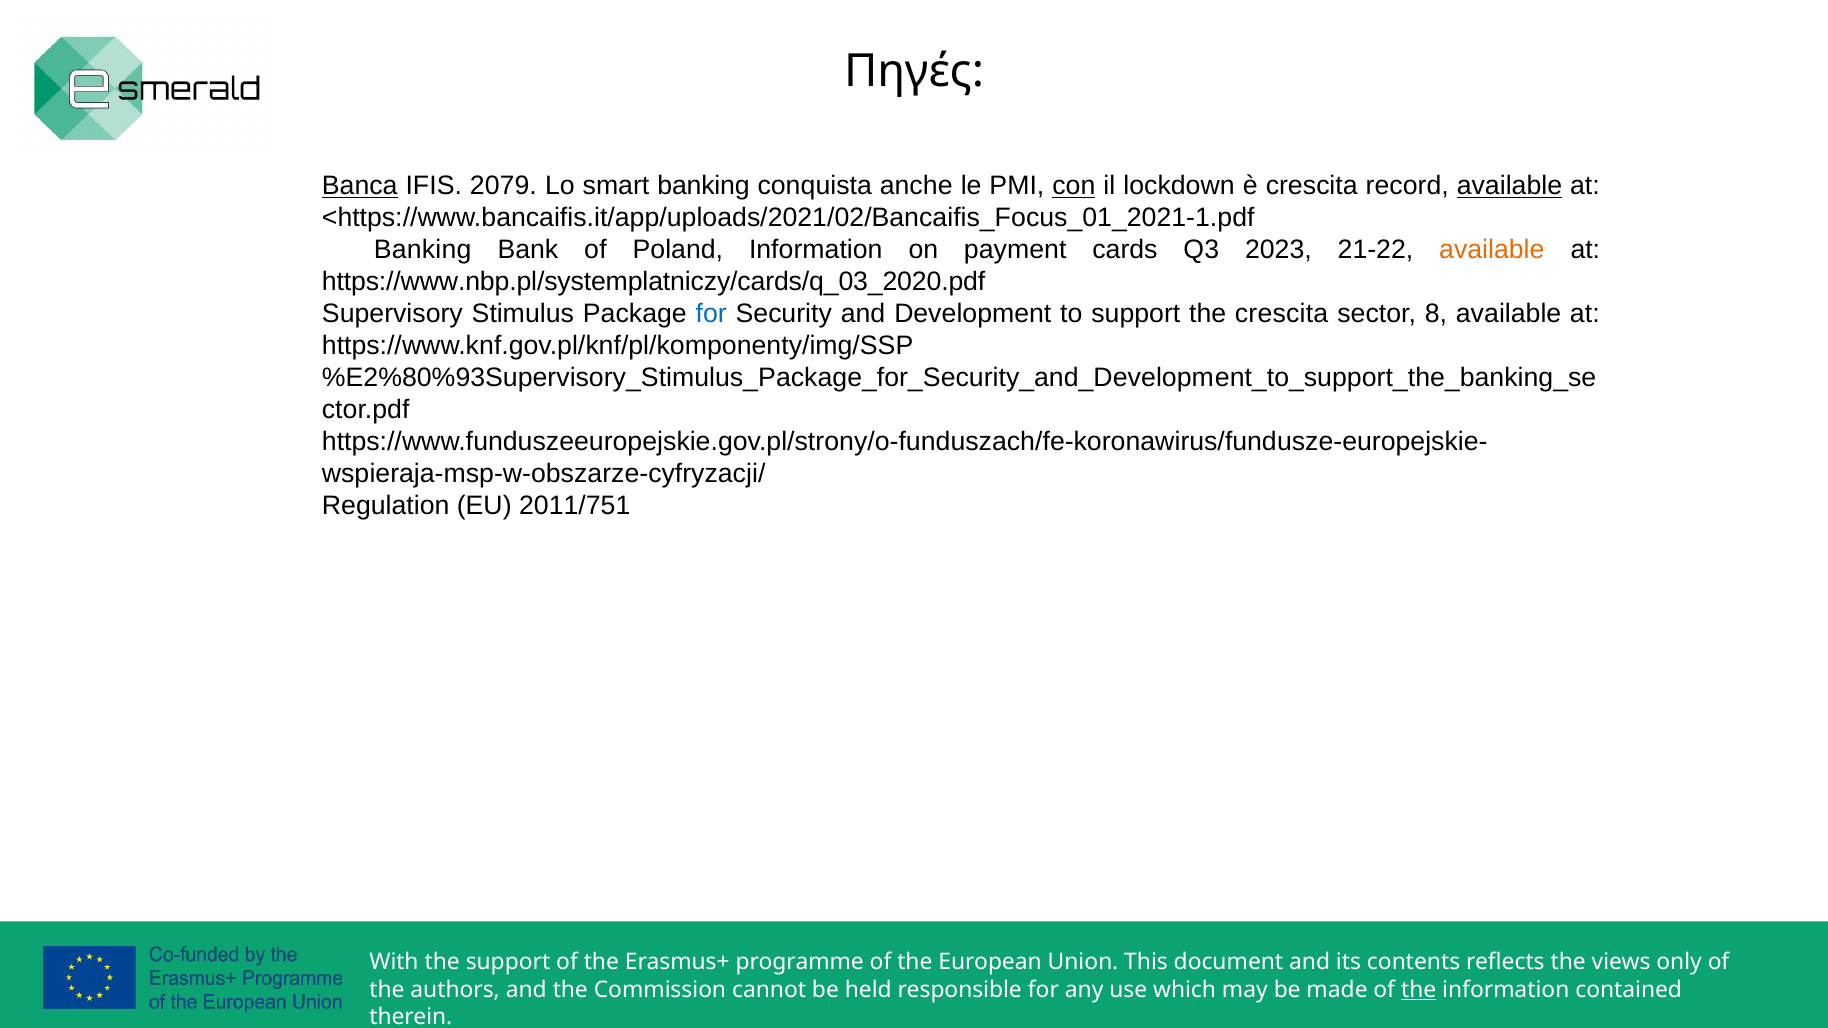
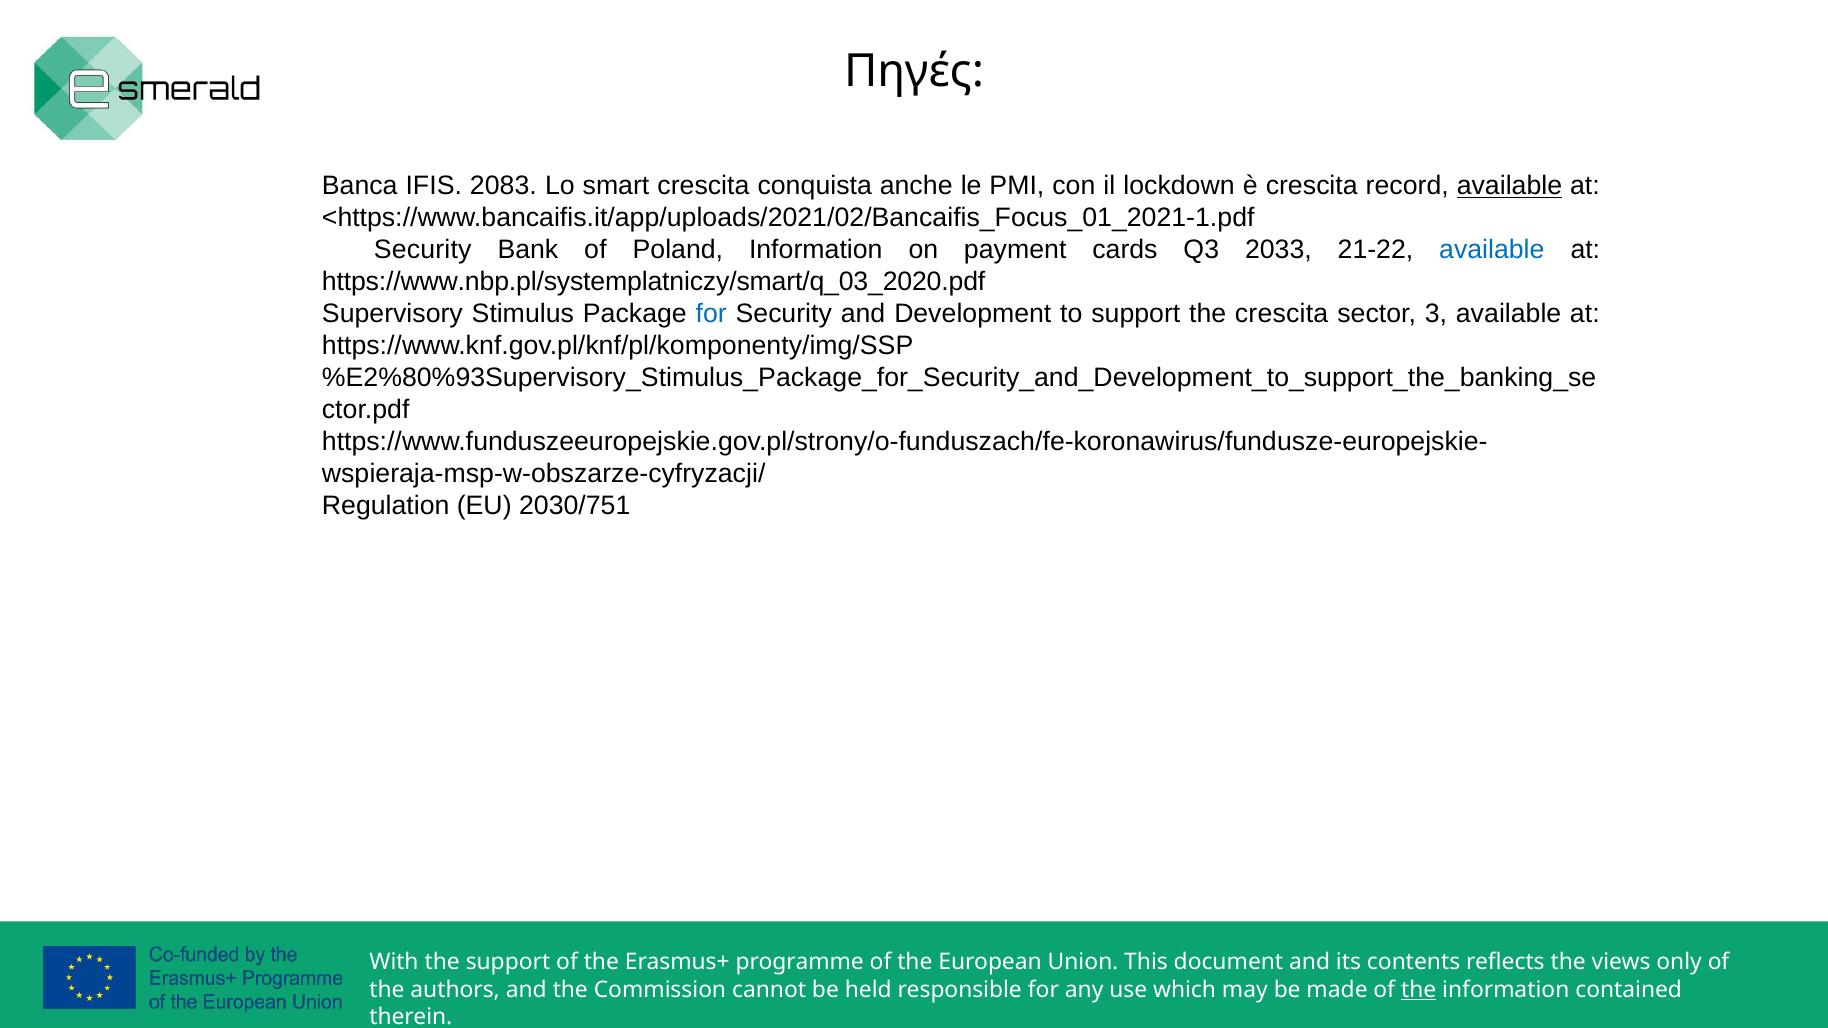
Banca underline: present -> none
2079: 2079 -> 2083
smart banking: banking -> crescita
con underline: present -> none
Banking at (423, 250): Banking -> Security
2023: 2023 -> 2033
available at (1492, 250) colour: orange -> blue
https://www.nbp.pl/systemplatniczy/cards/q_03_2020.pdf: https://www.nbp.pl/systemplatniczy/cards/q_03_2020.pdf -> https://www.nbp.pl/systemplatniczy/smart/q_03_2020.pdf
8: 8 -> 3
2011/751: 2011/751 -> 2030/751
